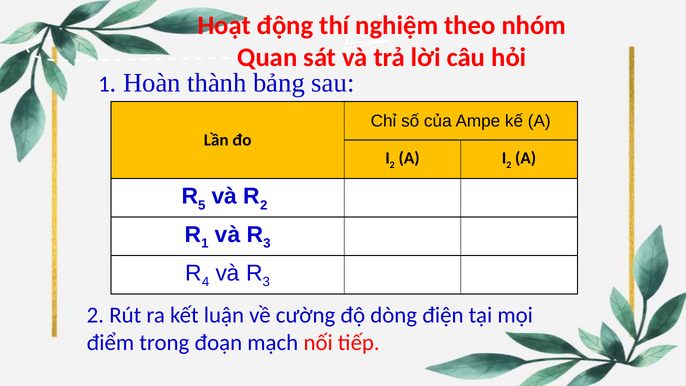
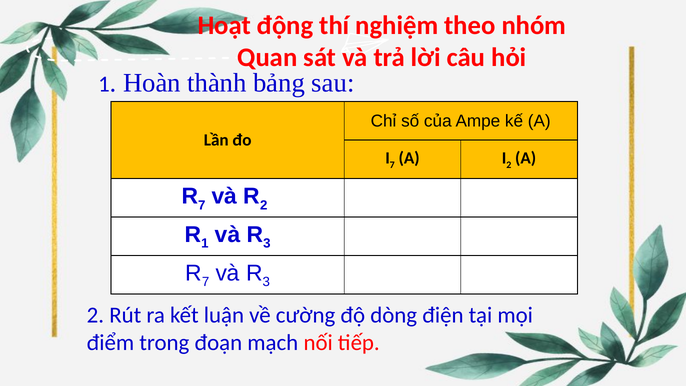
2 at (392, 165): 2 -> 7
5 at (202, 205): 5 -> 7
4 at (206, 282): 4 -> 7
